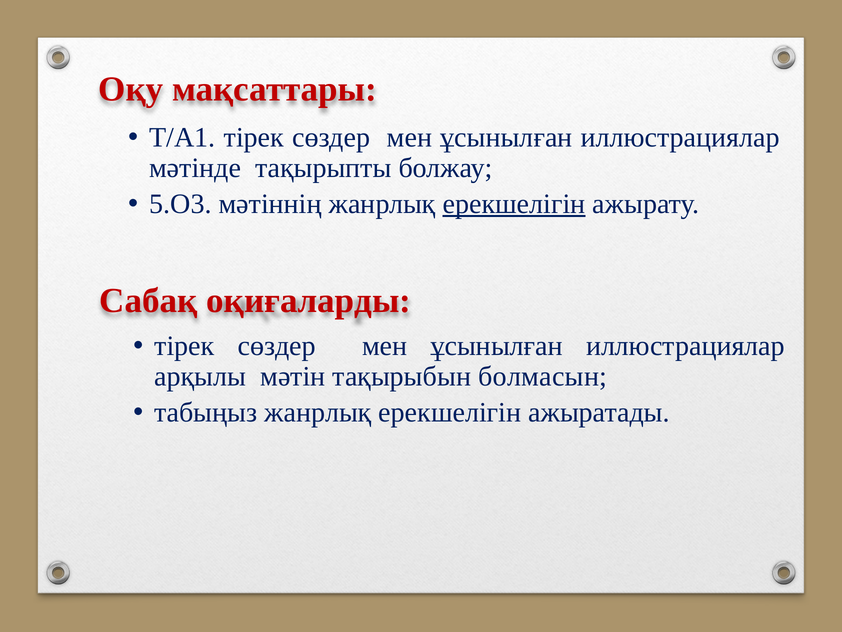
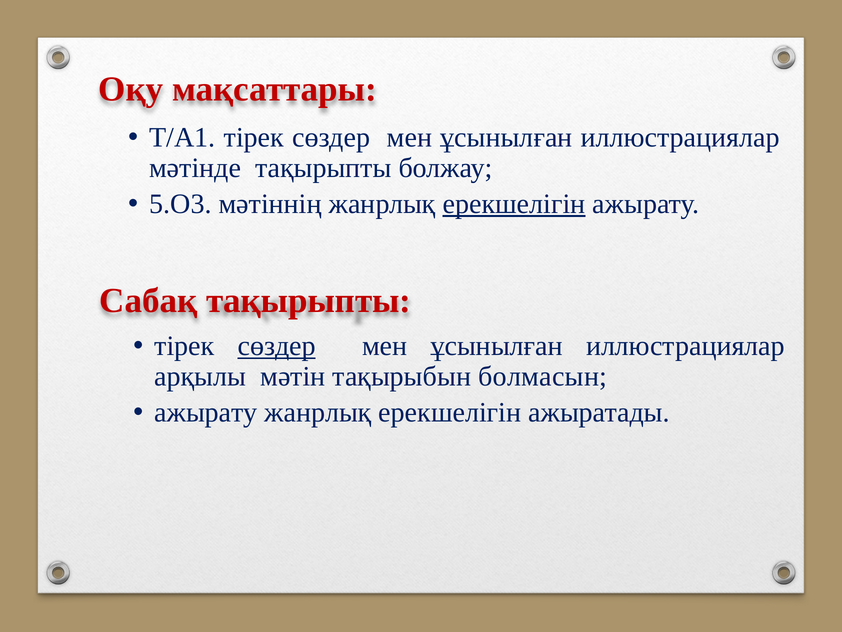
Сабақ оқиғаларды: оқиғаларды -> тақырыпты
сөздер at (277, 346) underline: none -> present
табыңыз at (206, 412): табыңыз -> ажырату
